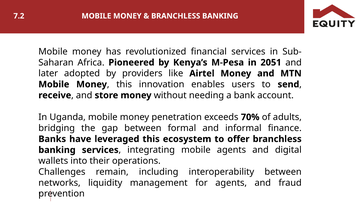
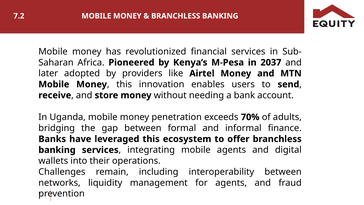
2051: 2051 -> 2037
